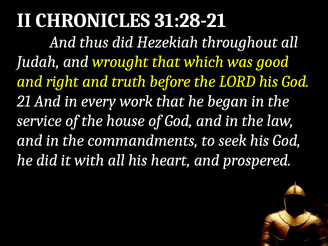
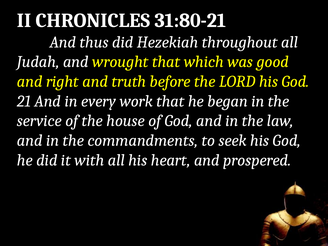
31:28-21: 31:28-21 -> 31:80-21
